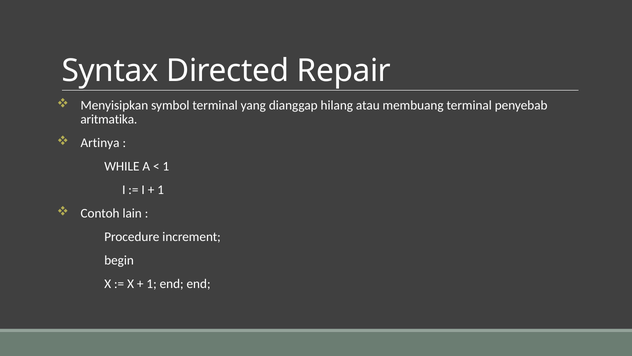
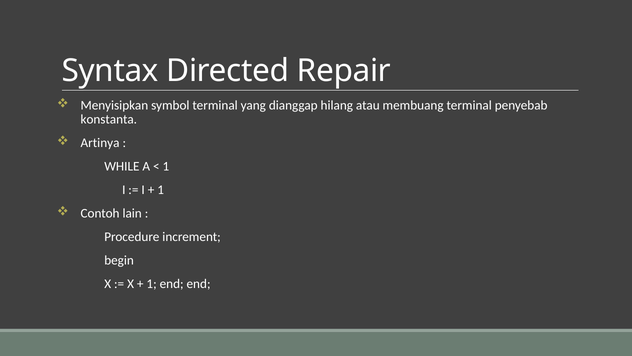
aritmatika: aritmatika -> konstanta
